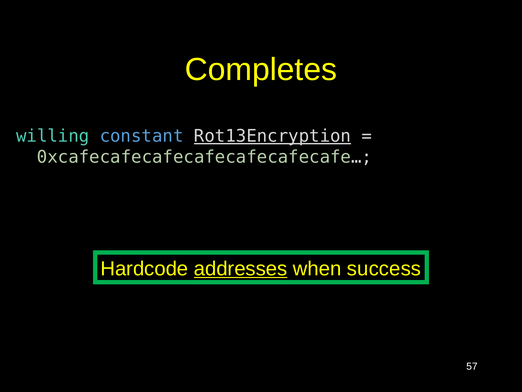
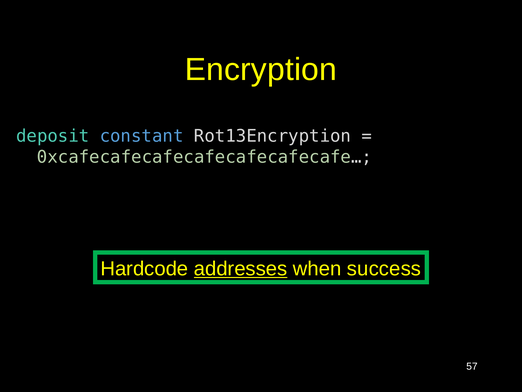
Completes: Completes -> Encryption
willing: willing -> deposit
Rot13Encryption underline: present -> none
